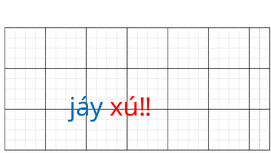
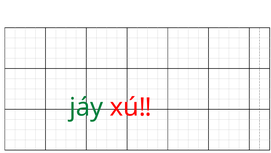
jáy colour: blue -> green
